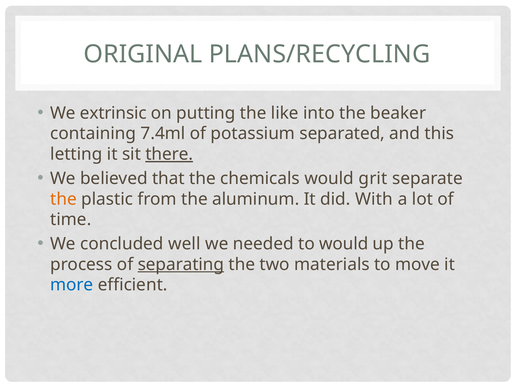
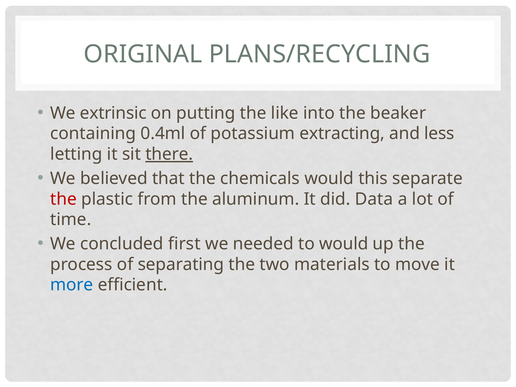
7.4ml: 7.4ml -> 0.4ml
separated: separated -> extracting
this: this -> less
grit: grit -> this
the at (64, 199) colour: orange -> red
With: With -> Data
well: well -> first
separating underline: present -> none
